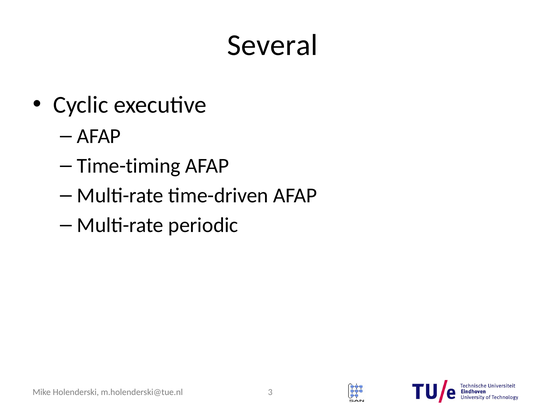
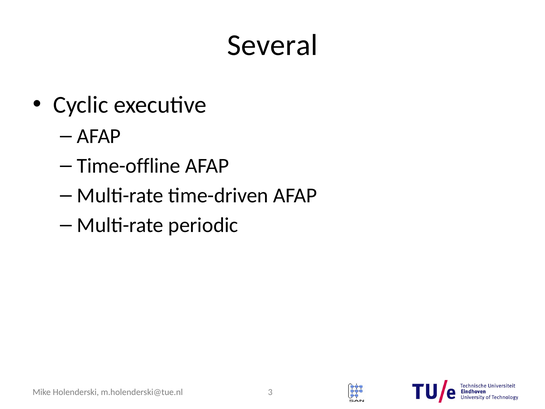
Time-timing: Time-timing -> Time-offline
